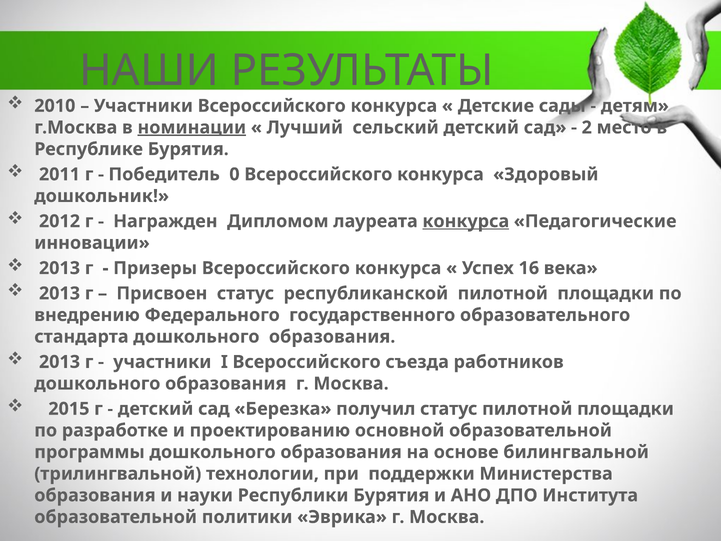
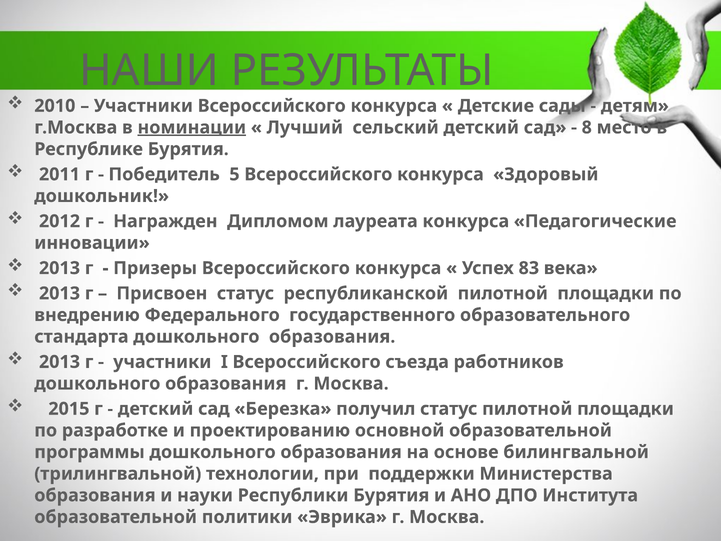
2: 2 -> 8
0: 0 -> 5
конкурса at (466, 221) underline: present -> none
16: 16 -> 83
